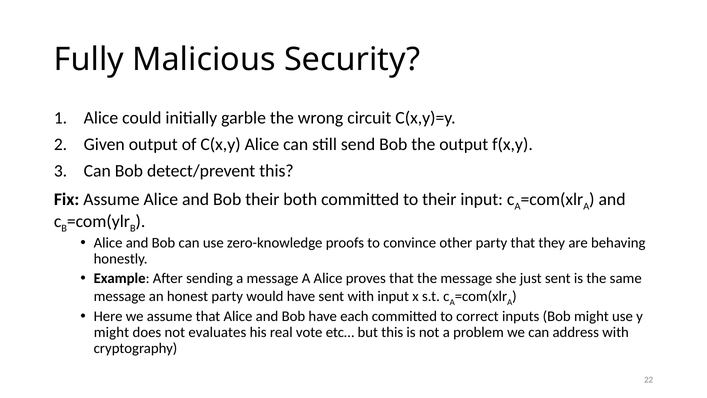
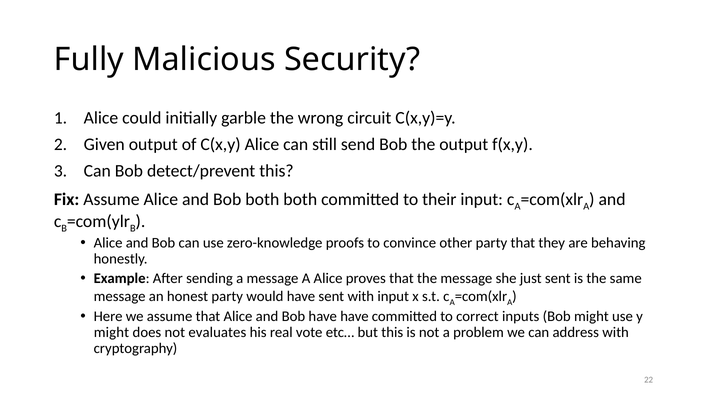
Bob their: their -> both
have each: each -> have
